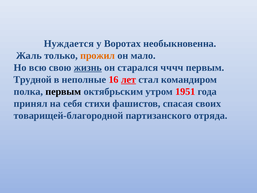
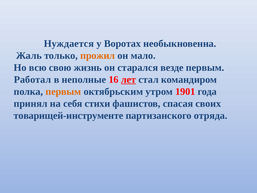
жизнь underline: present -> none
чччч: чччч -> везде
Трудной: Трудной -> Работал
первым at (63, 91) colour: black -> orange
1951: 1951 -> 1901
товарищей-благородной: товарищей-благородной -> товарищей-инструменте
